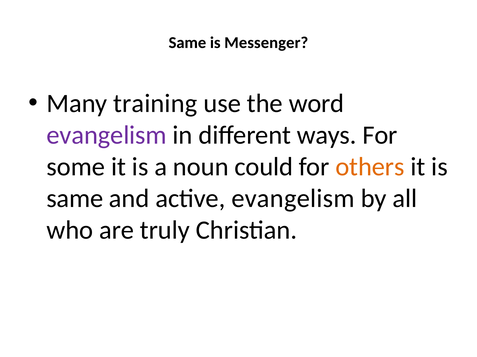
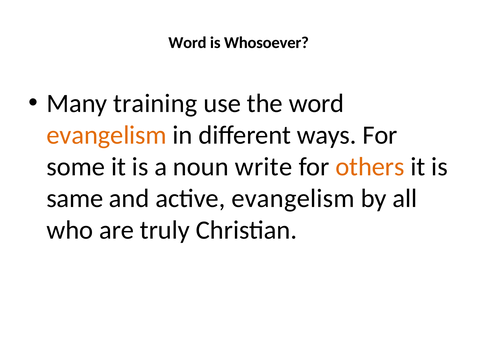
Same at (187, 43): Same -> Word
Messenger: Messenger -> Whosoever
evangelism at (107, 135) colour: purple -> orange
could: could -> write
